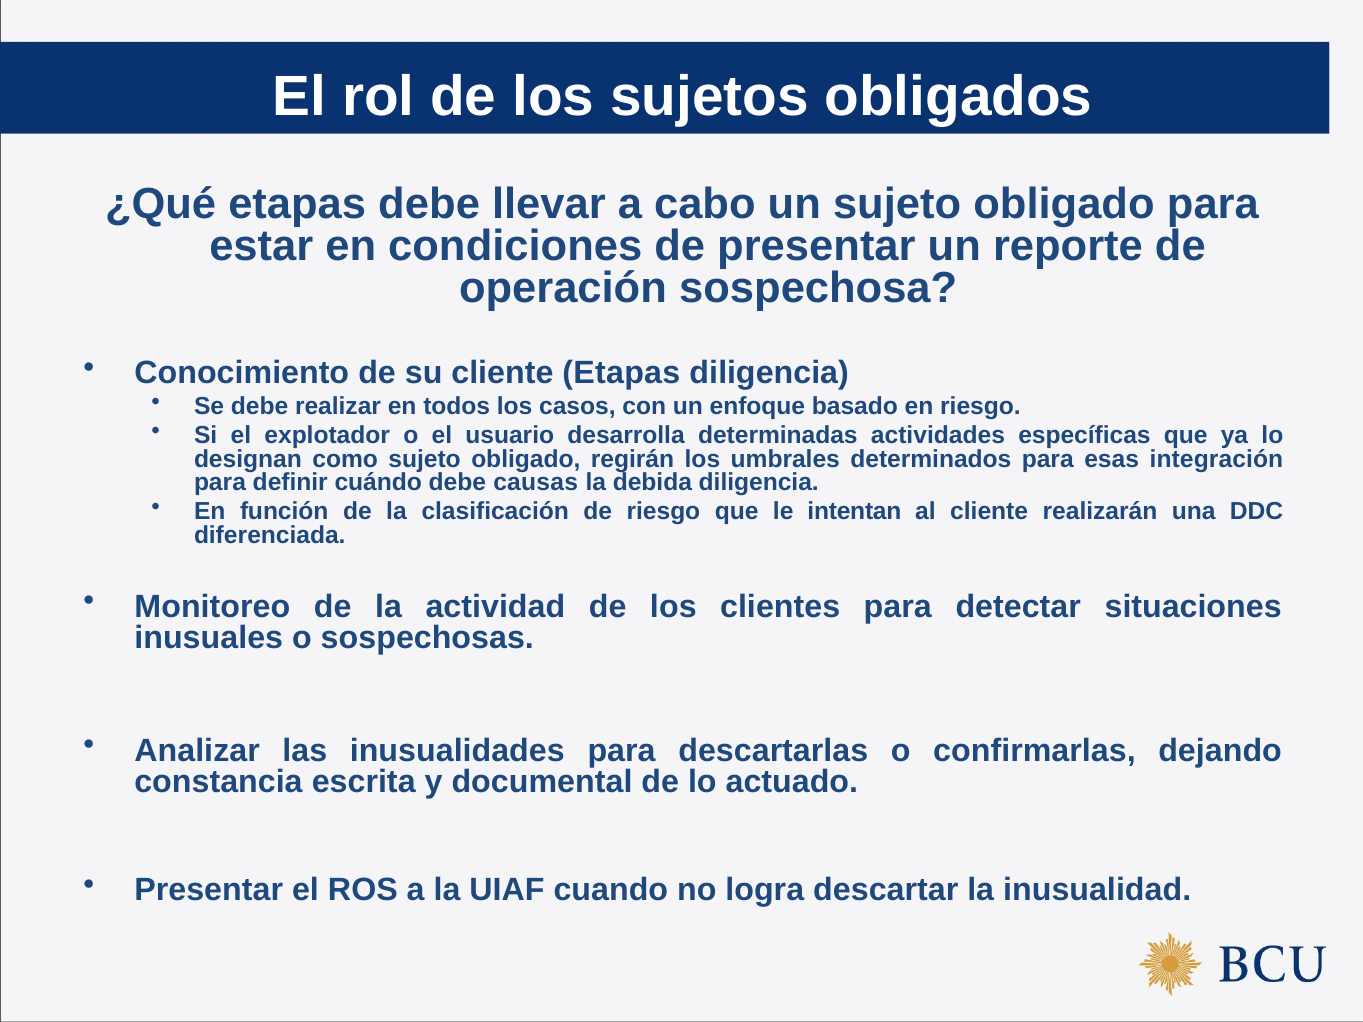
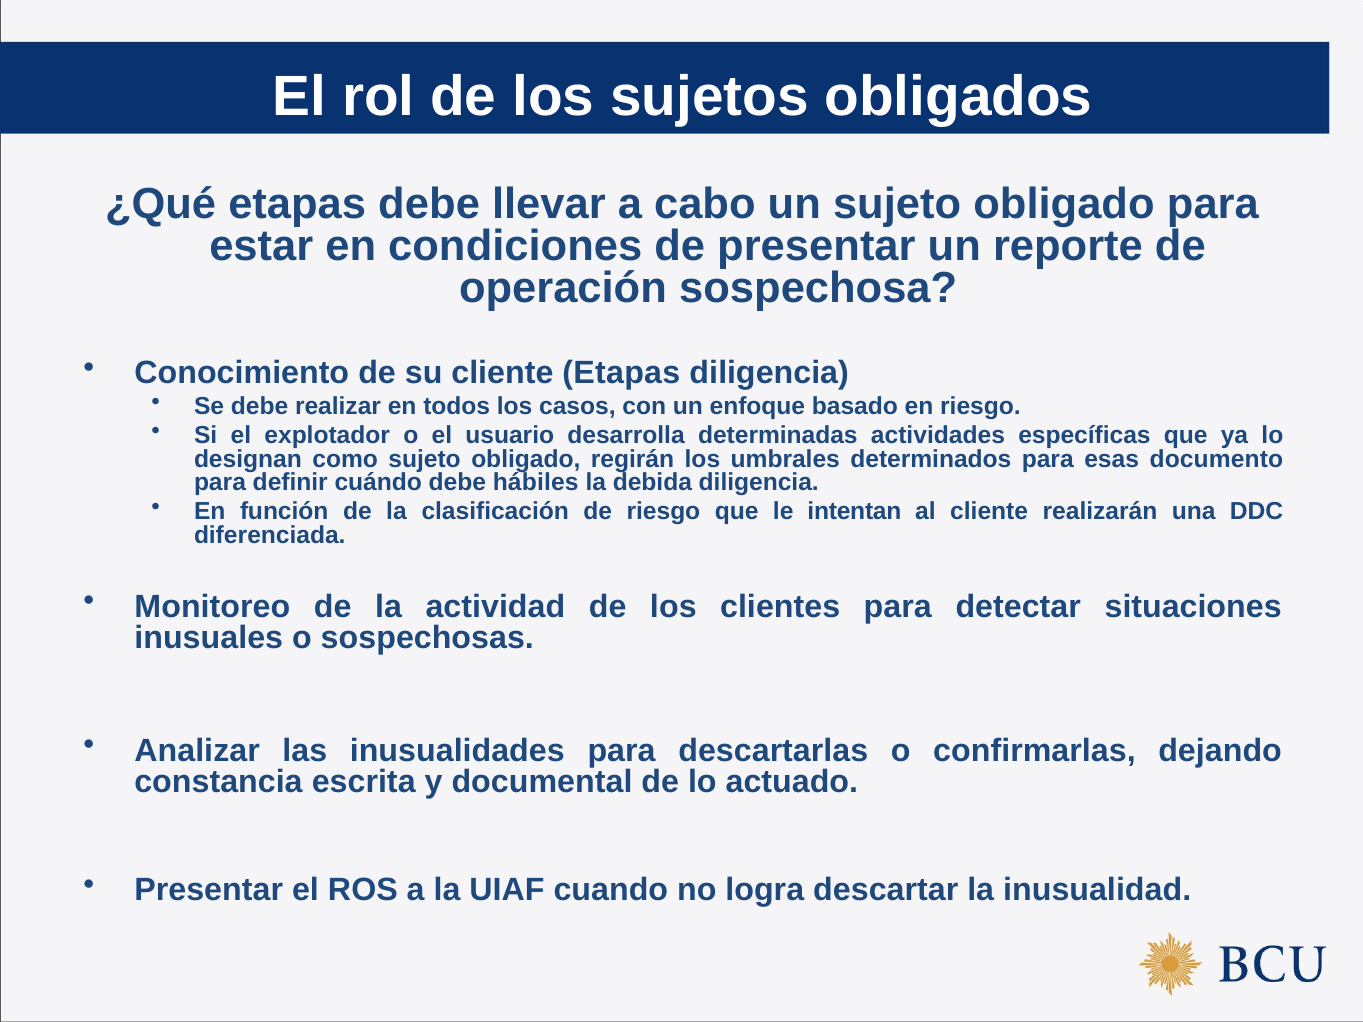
integración: integración -> documento
causas: causas -> hábiles
